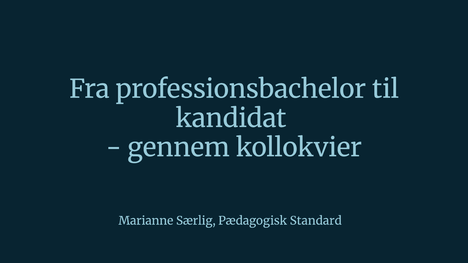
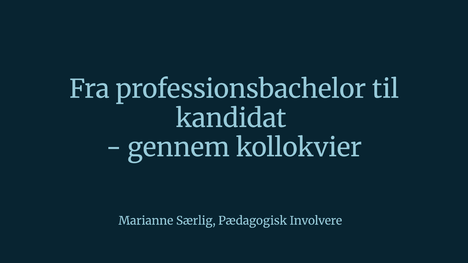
Standard: Standard -> Involvere
